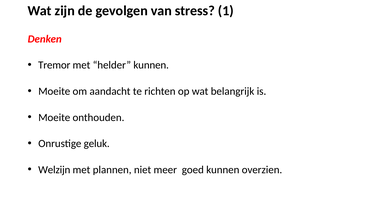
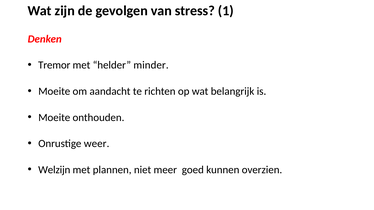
helder kunnen: kunnen -> minder
geluk: geluk -> weer
